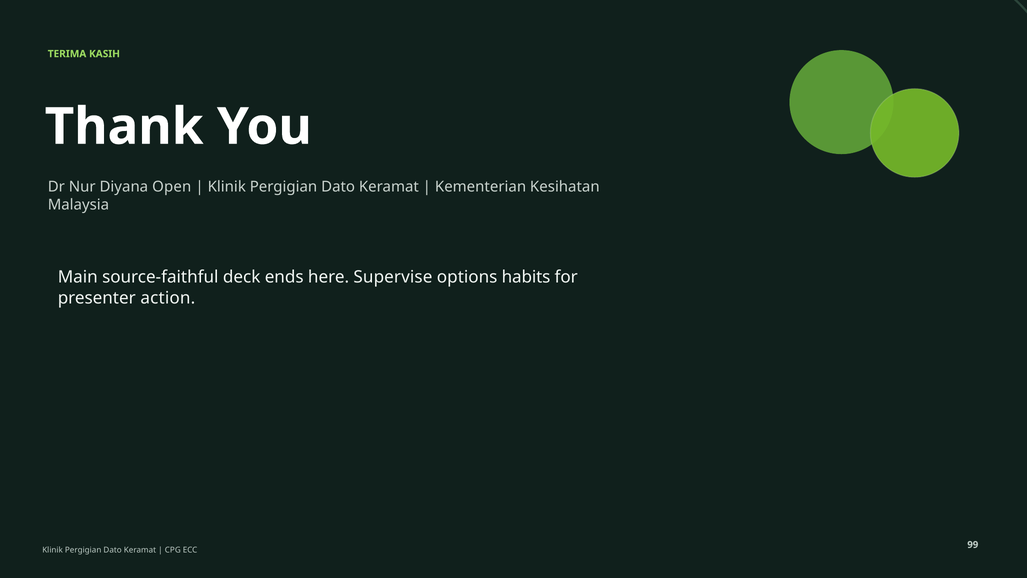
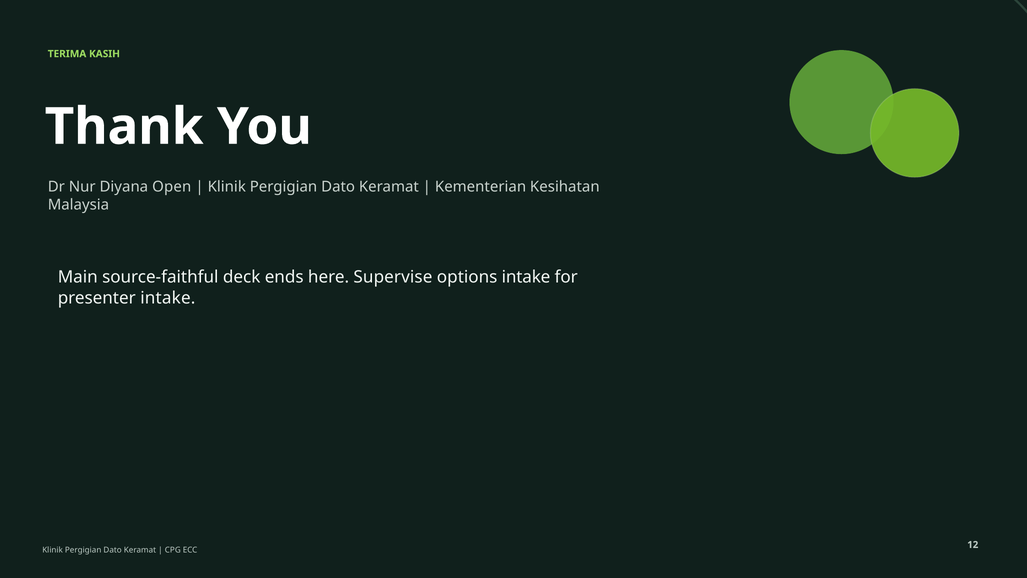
options habits: habits -> intake
presenter action: action -> intake
99: 99 -> 12
